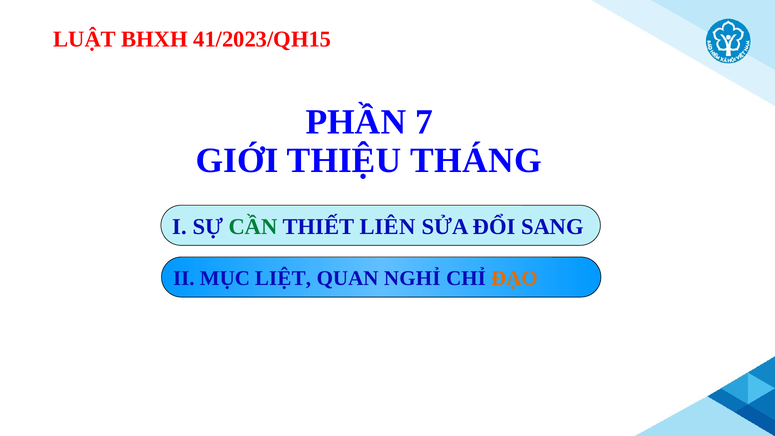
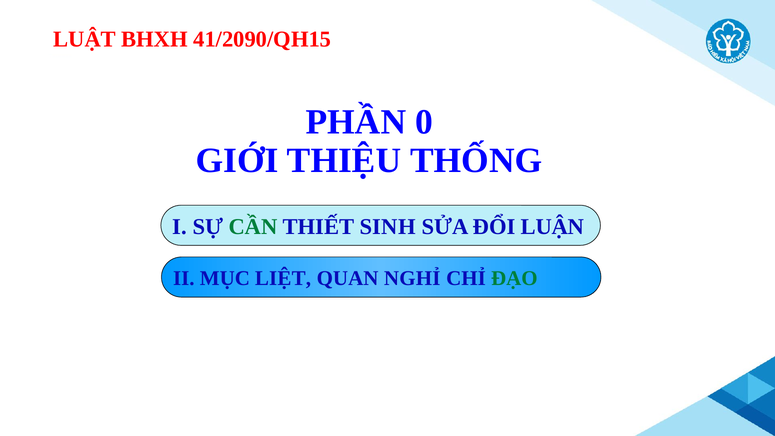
41/2023/QH15: 41/2023/QH15 -> 41/2090/QH15
7: 7 -> 0
THÁNG: THÁNG -> THỐNG
LIÊN: LIÊN -> SINH
SANG: SANG -> LUẬN
ĐẠO colour: orange -> green
